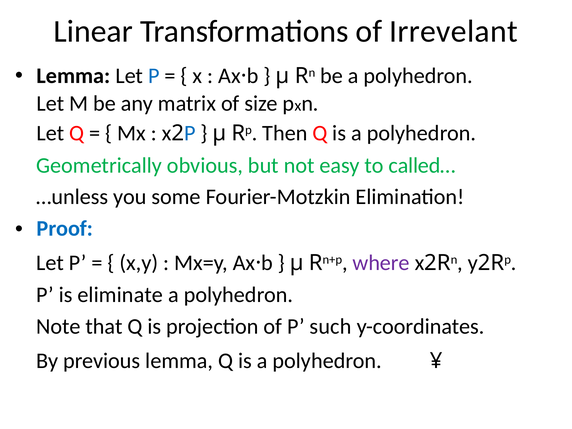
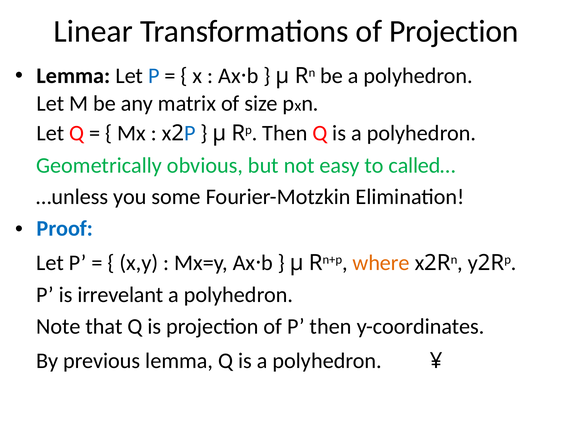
of Irrevelant: Irrevelant -> Projection
where colour: purple -> orange
eliminate: eliminate -> irrevelant
of P such: such -> then
